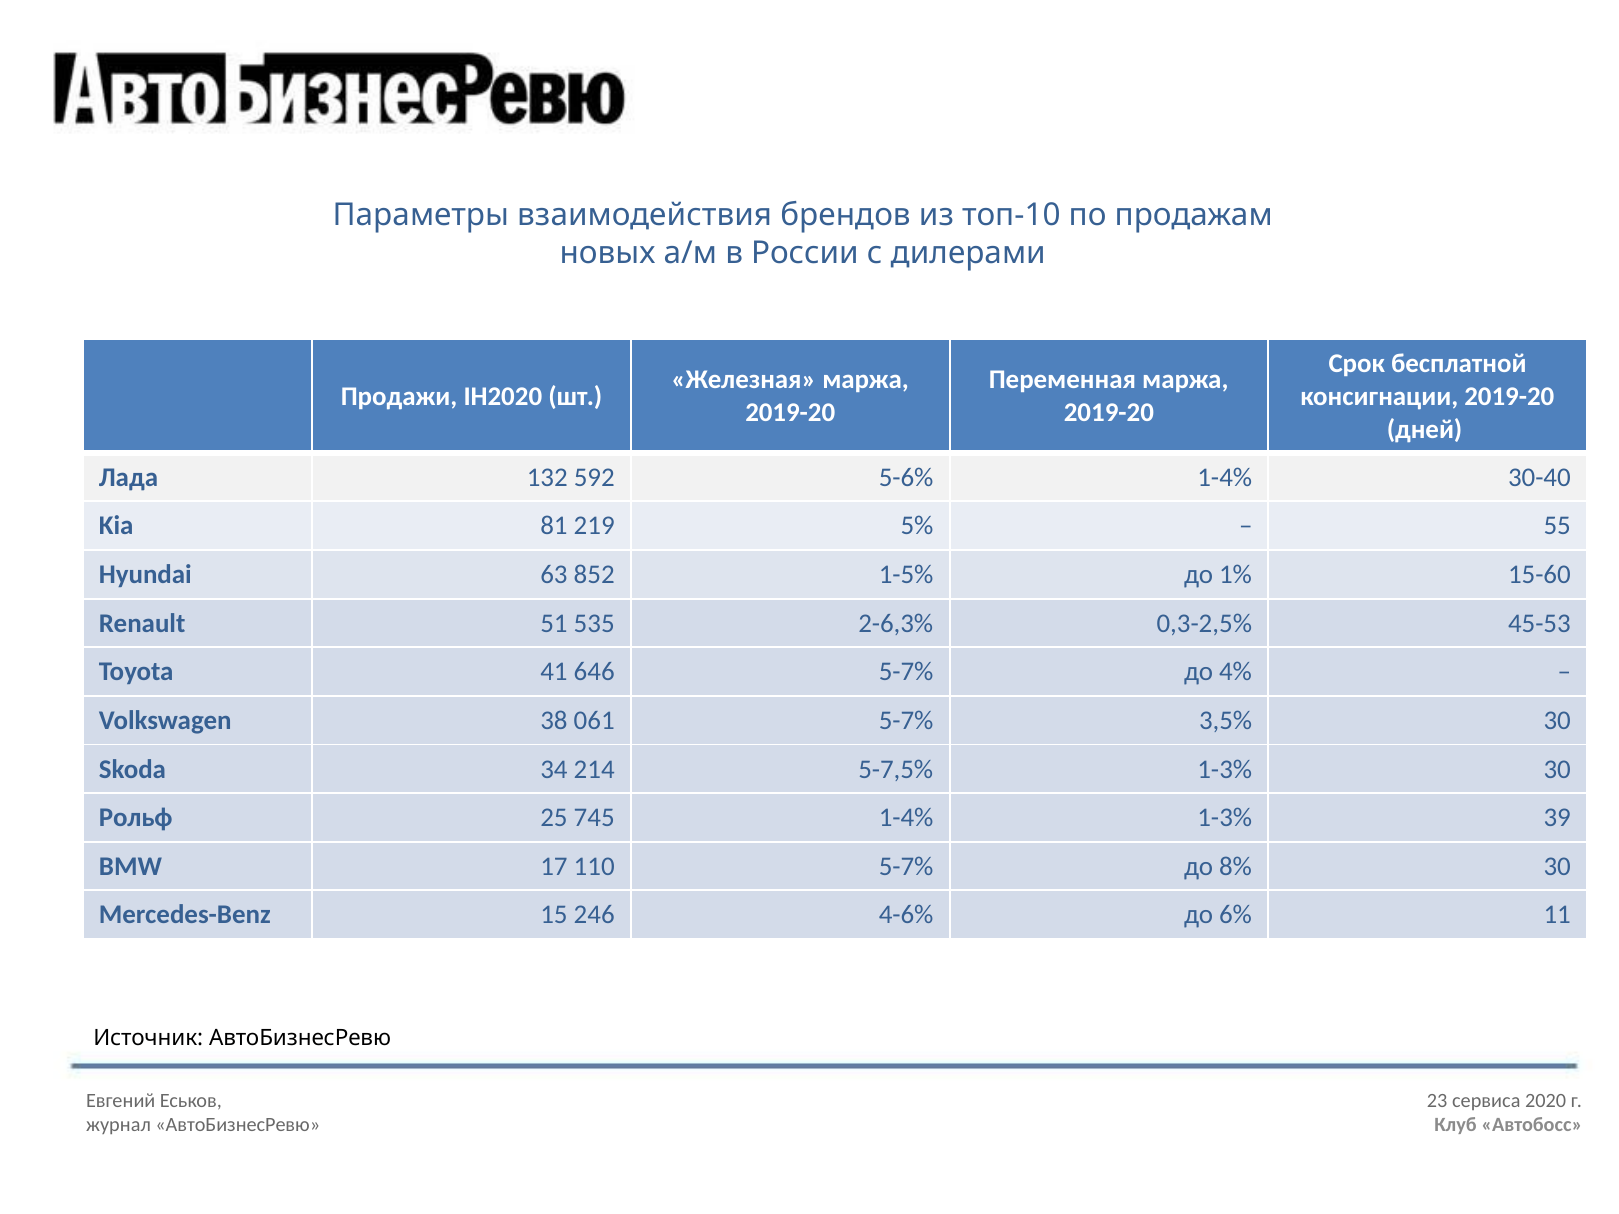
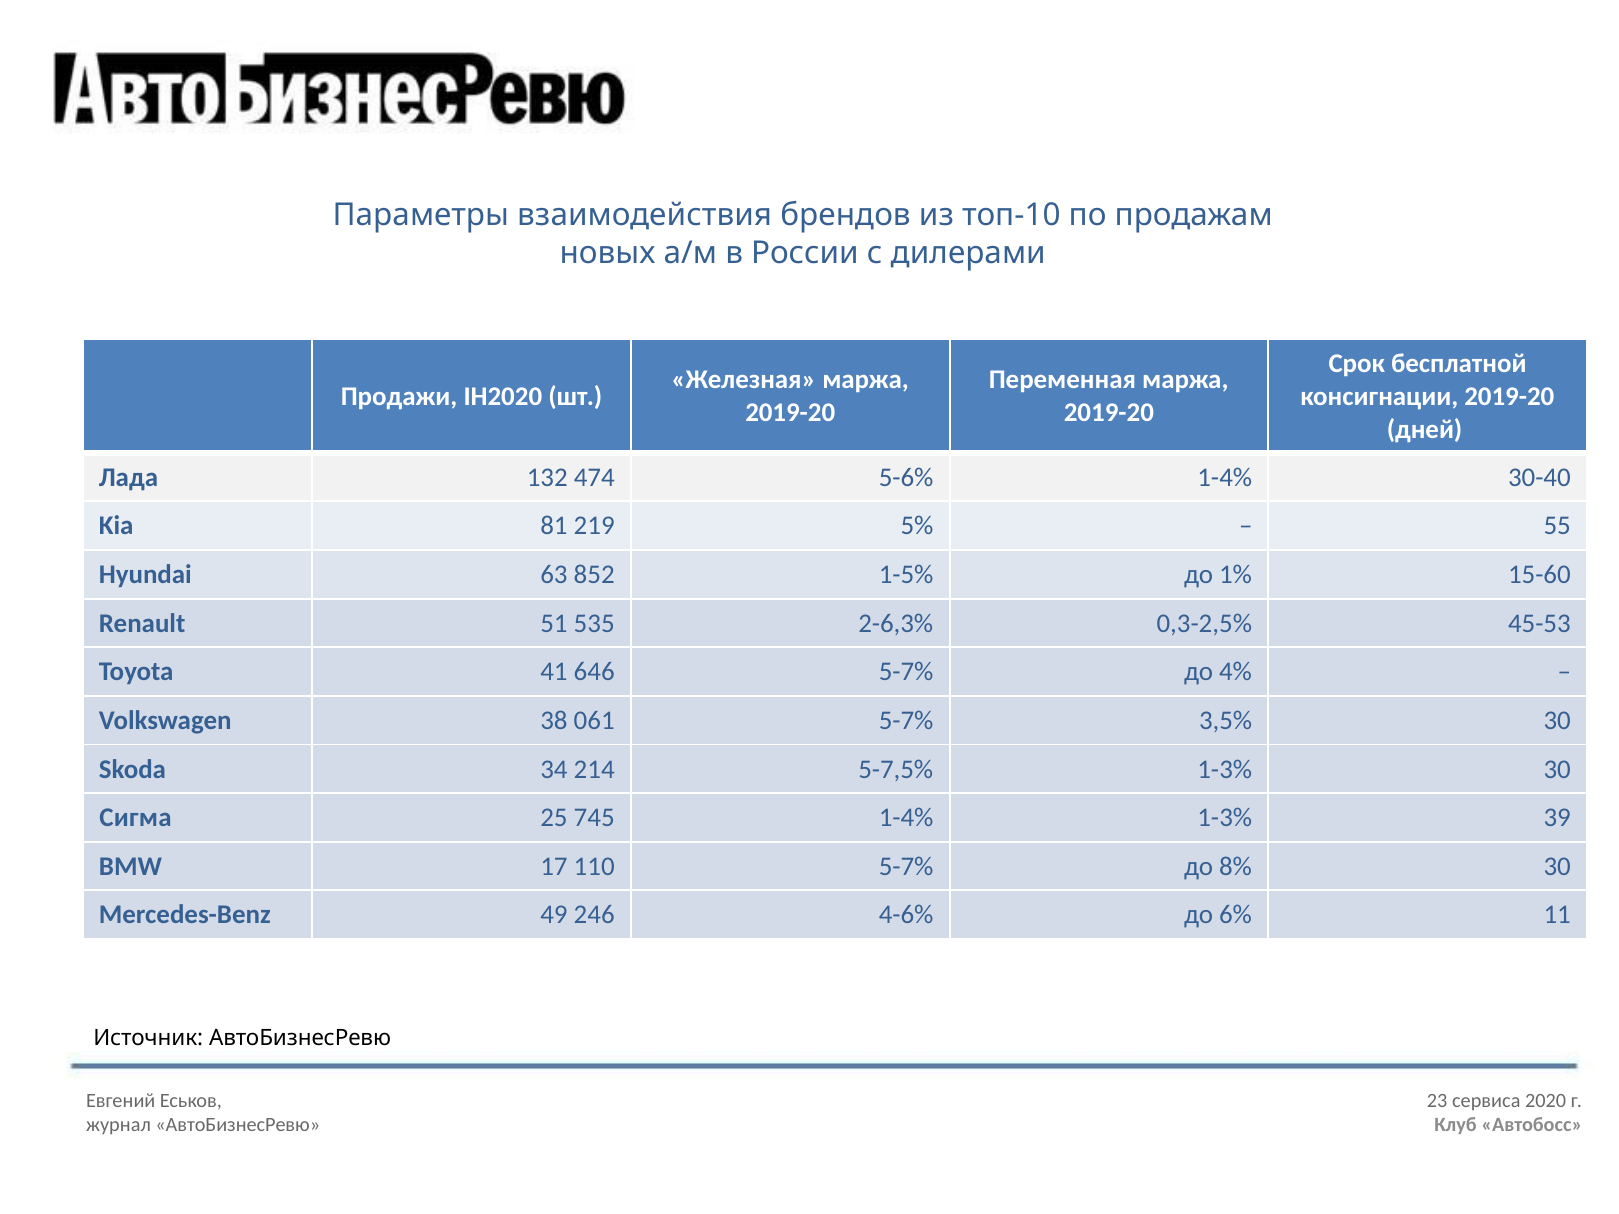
592: 592 -> 474
Рольф: Рольф -> Сигма
15: 15 -> 49
